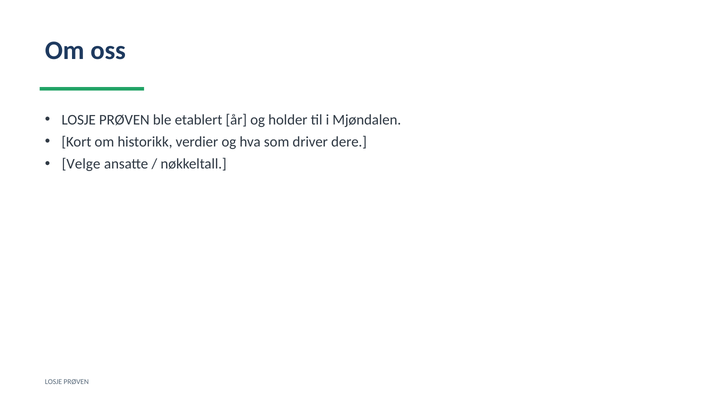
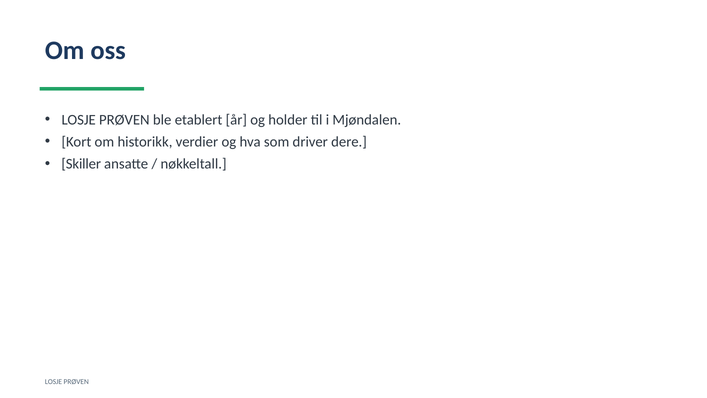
Velge: Velge -> Skiller
